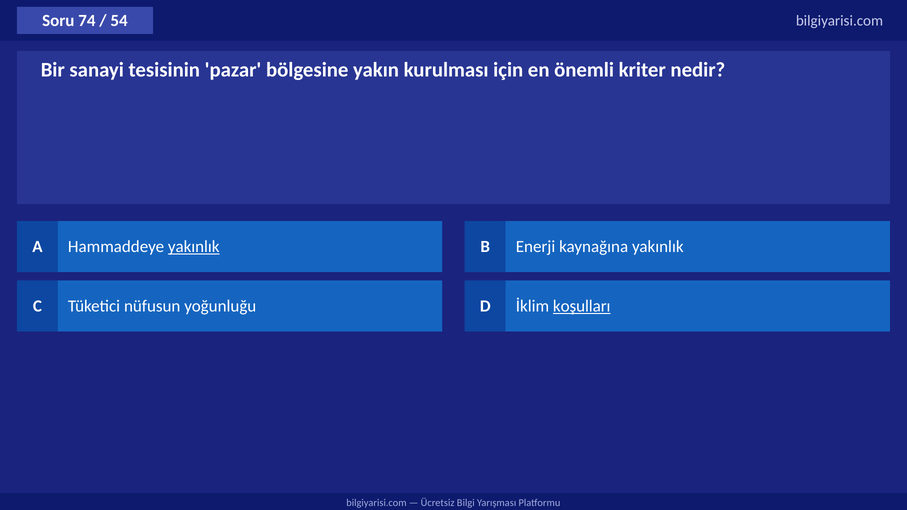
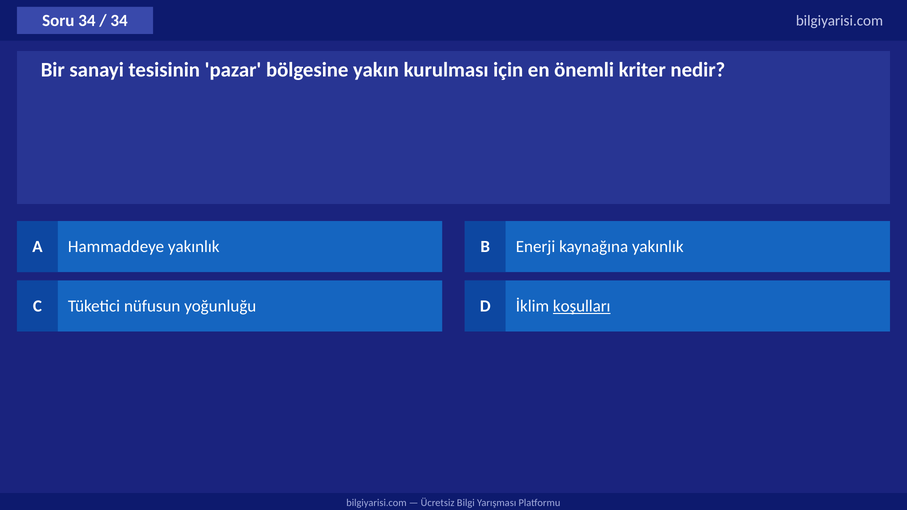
Soru 74: 74 -> 34
54 at (119, 21): 54 -> 34
yakınlık at (194, 247) underline: present -> none
